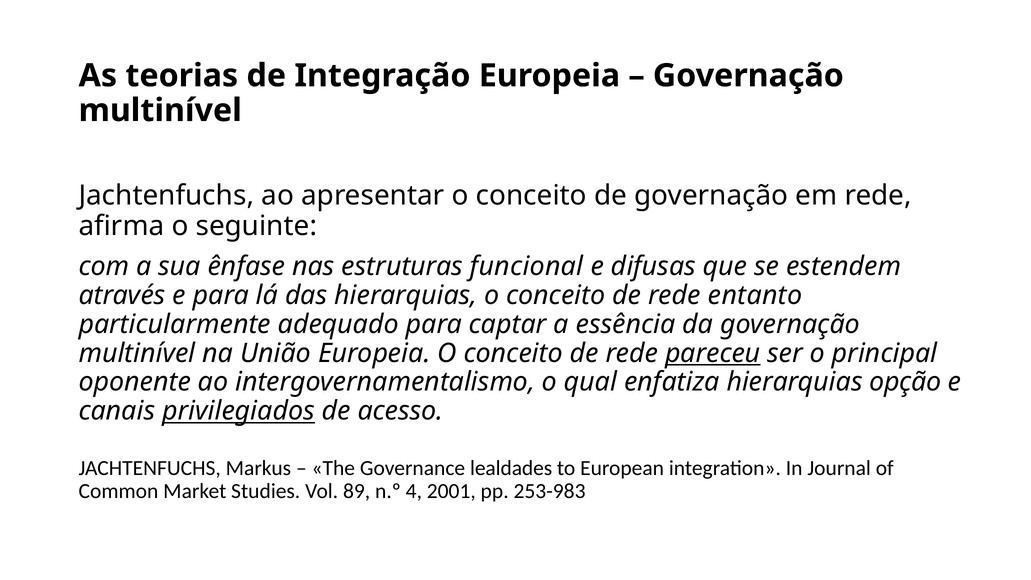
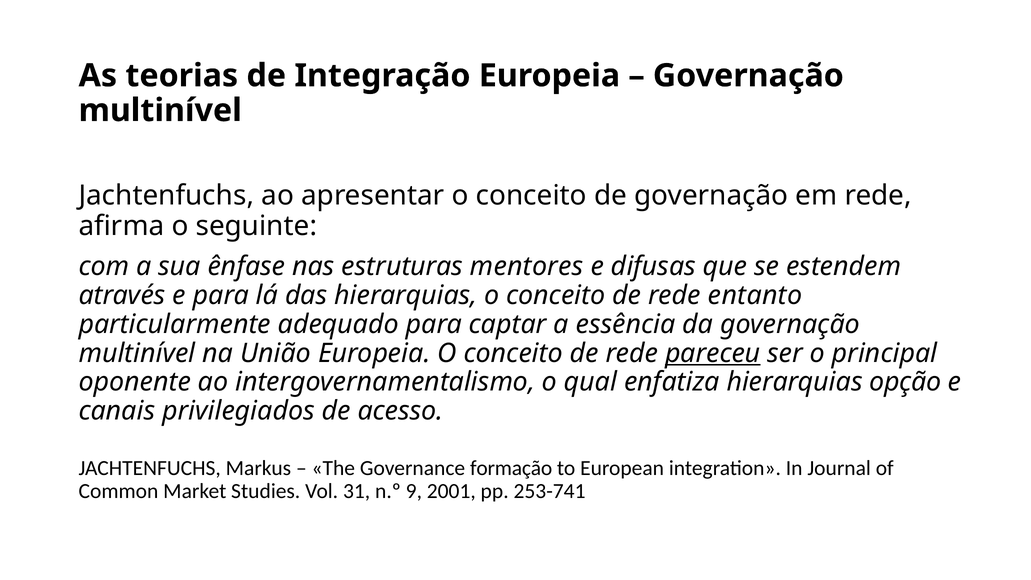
funcional: funcional -> mentores
privilegiados underline: present -> none
lealdades: lealdades -> formação
89: 89 -> 31
4: 4 -> 9
253-983: 253-983 -> 253-741
